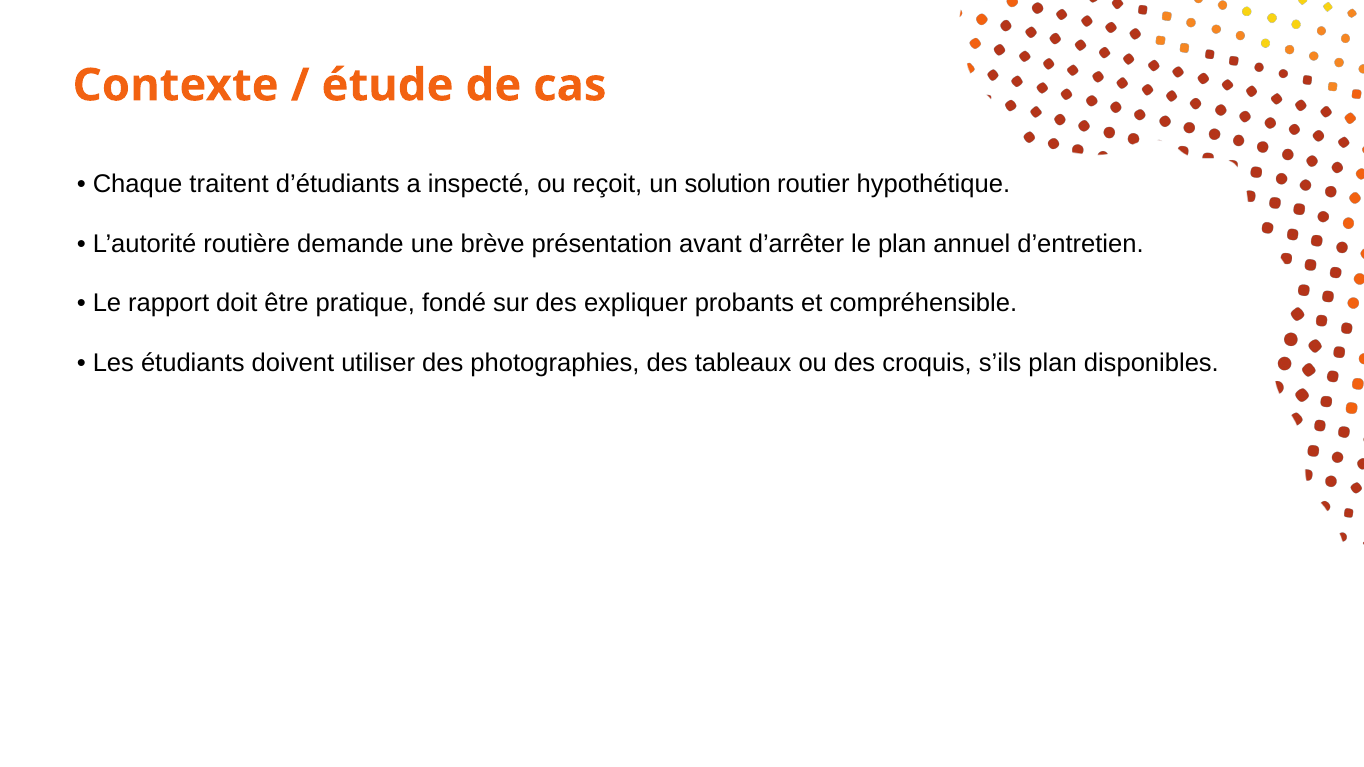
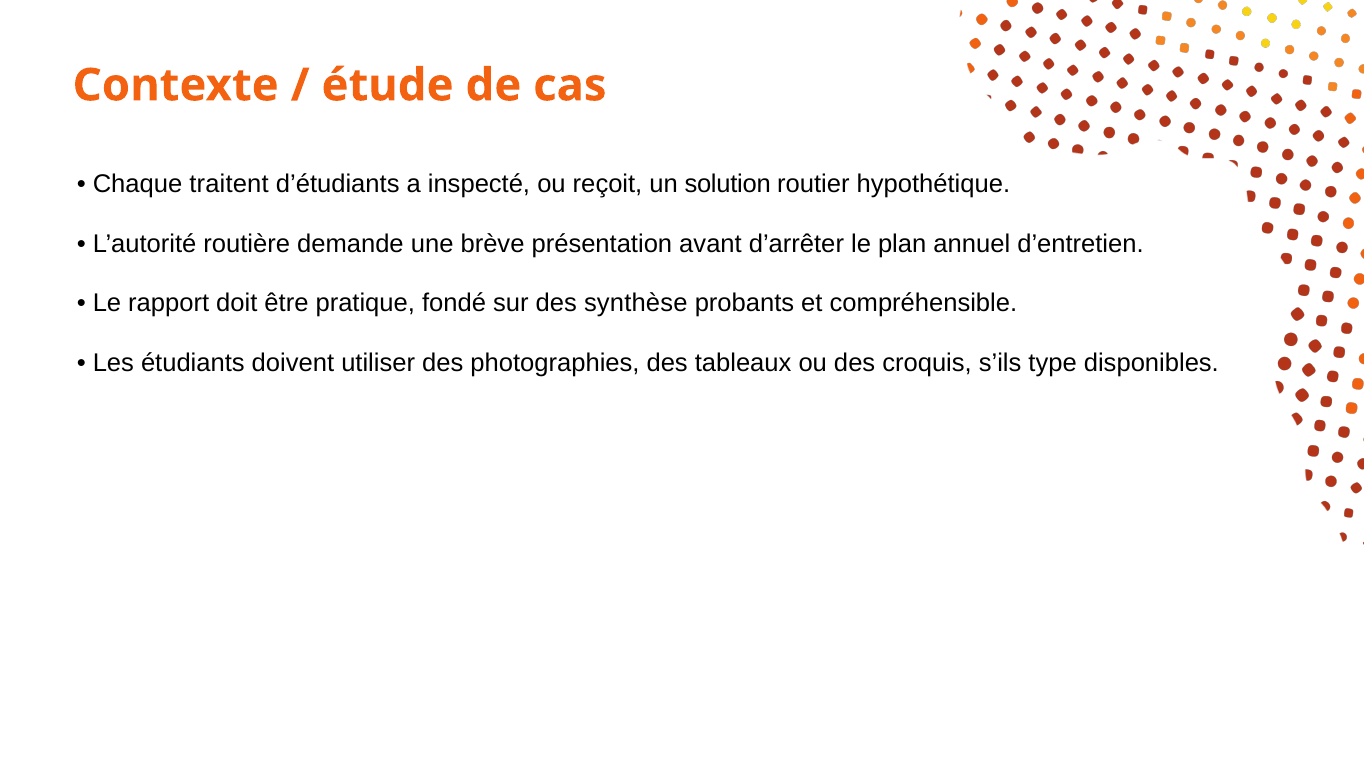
expliquer: expliquer -> synthèse
s’ils plan: plan -> type
